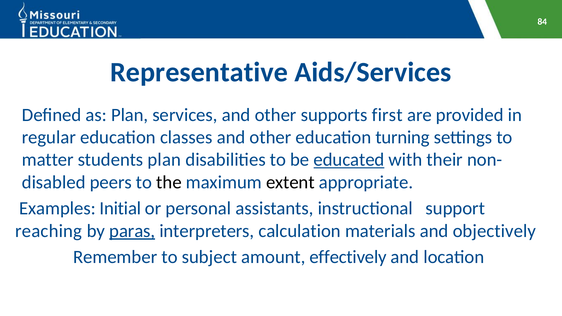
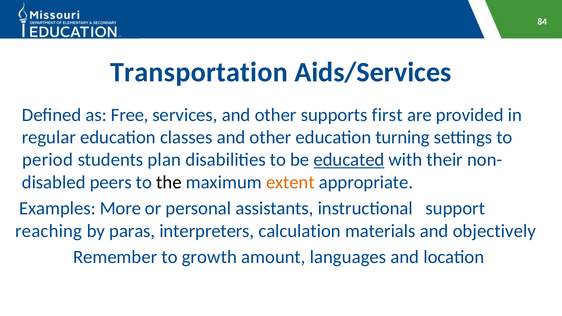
Representative: Representative -> Transportation
as Plan: Plan -> Free
matter: matter -> period
extent colour: black -> orange
Initial: Initial -> More
paras underline: present -> none
subject: subject -> growth
effectively: effectively -> languages
